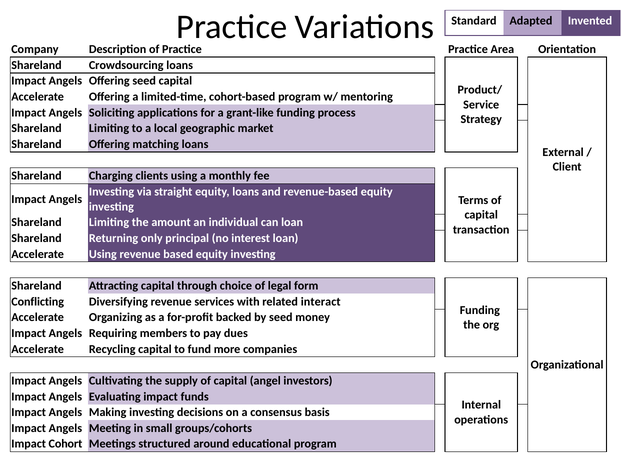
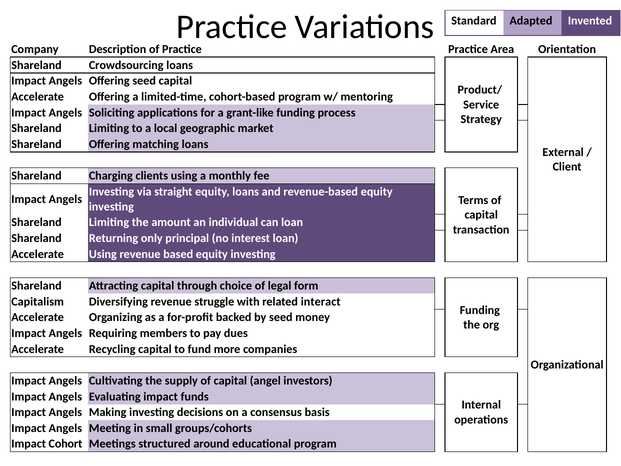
Conflicting: Conflicting -> Capitalism
services: services -> struggle
